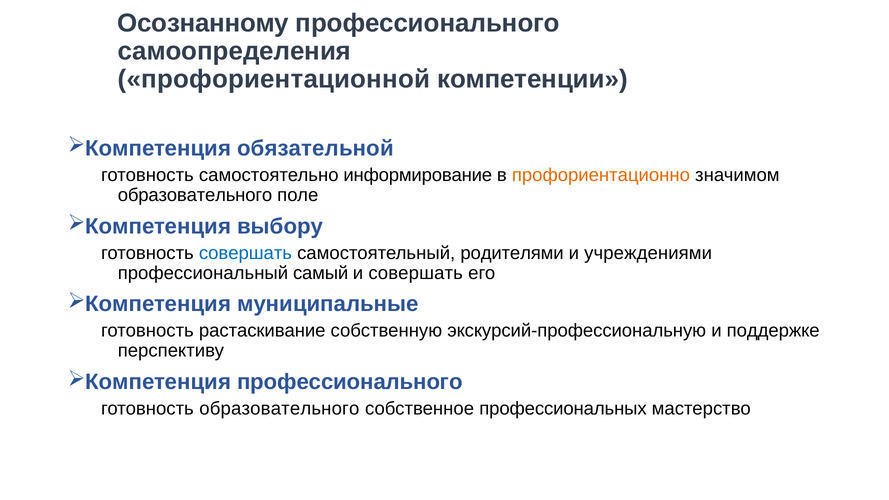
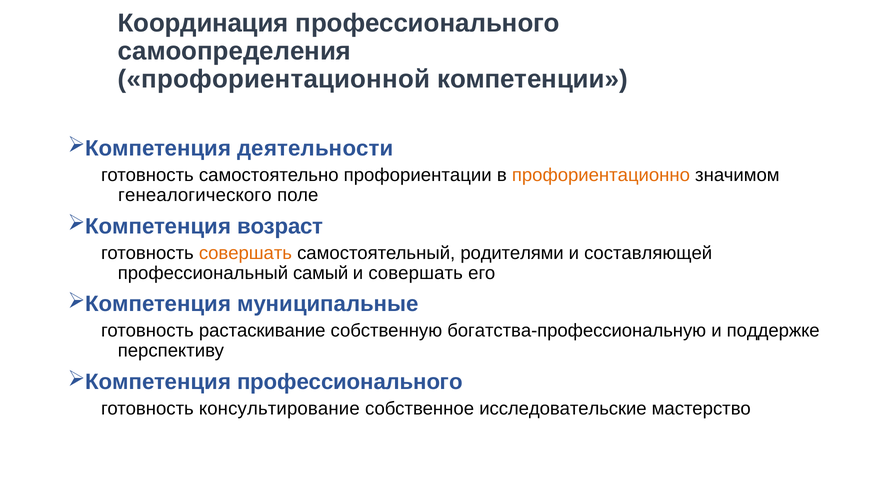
Осознанному: Осознанному -> Координация
обязательной: обязательной -> деятельности
информирование: информирование -> профориентации
образовательного at (195, 195): образовательного -> генеалогического
выбору: выбору -> возраст
совершать at (245, 253) colour: blue -> orange
учреждениями: учреждениями -> составляющей
экскурсий-профессиональную: экскурсий-профессиональную -> богатства-профессиональную
готовность образовательного: образовательного -> консультирование
профессиональных: профессиональных -> исследовательские
